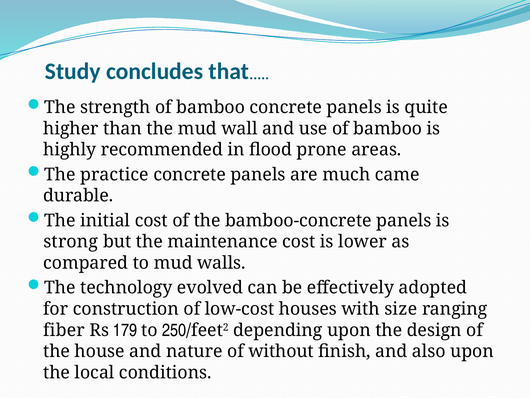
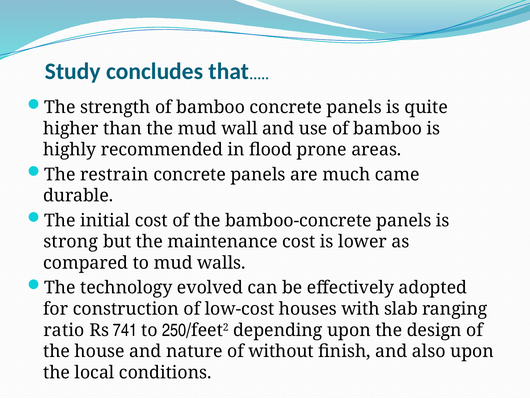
practice: practice -> restrain
size: size -> slab
fiber: fiber -> ratio
179: 179 -> 741
